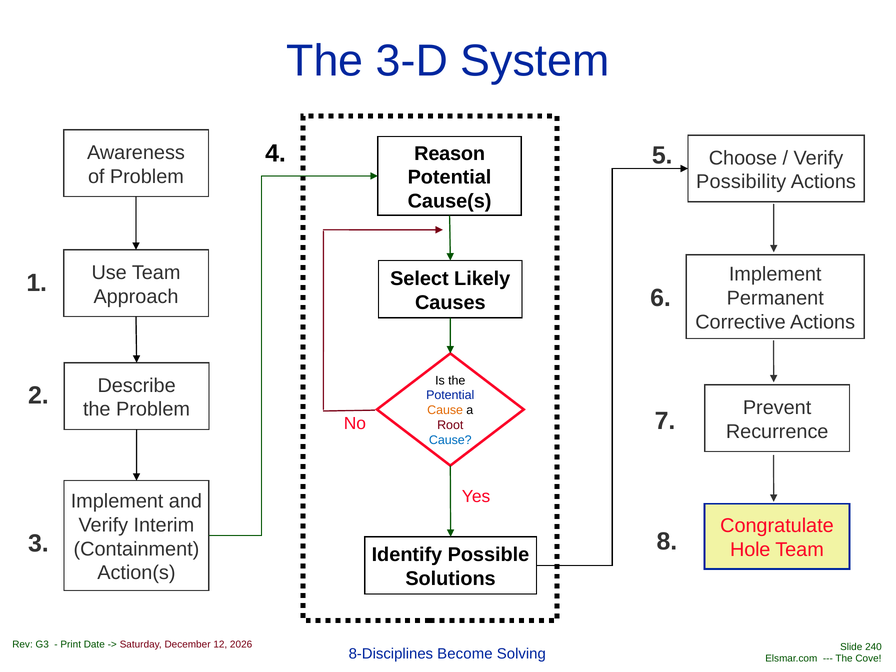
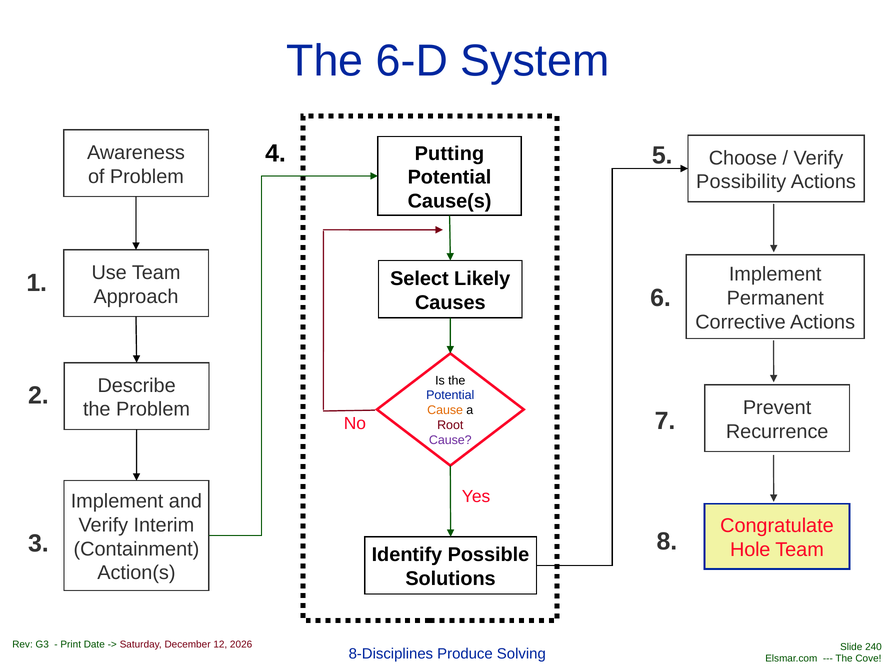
3-D: 3-D -> 6-D
Reason: Reason -> Putting
Cause at (450, 440) colour: blue -> purple
Become: Become -> Produce
